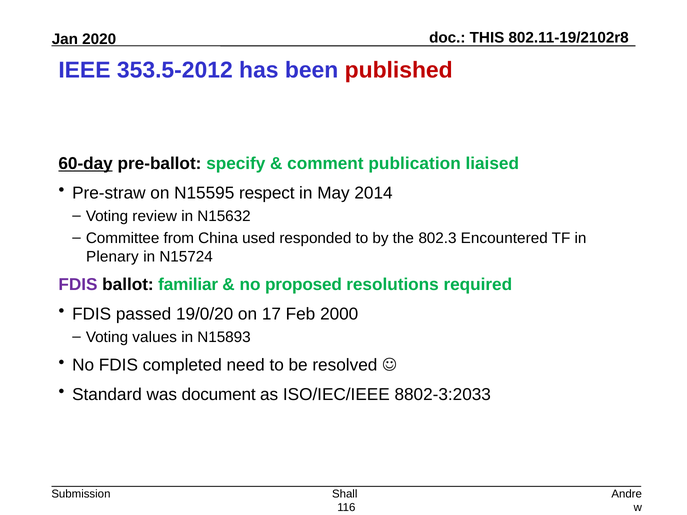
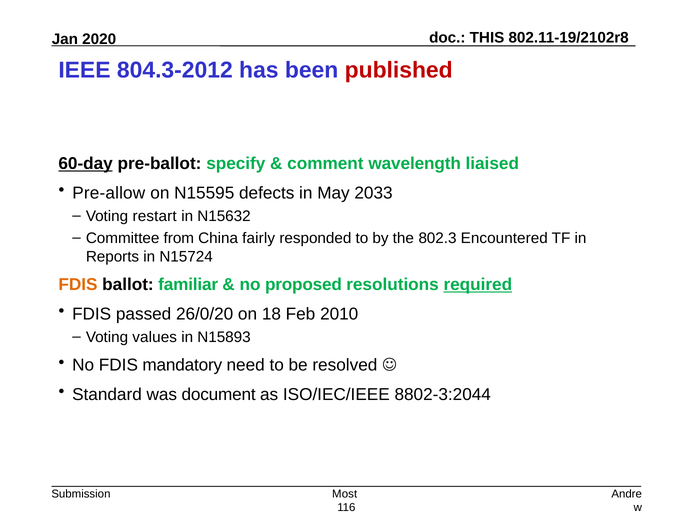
353.5-2012: 353.5-2012 -> 804.3-2012
publication: publication -> wavelength
Pre-straw: Pre-straw -> Pre-allow
respect: respect -> defects
2014: 2014 -> 2033
review: review -> restart
used: used -> fairly
Plenary: Plenary -> Reports
FDIS at (78, 285) colour: purple -> orange
required underline: none -> present
19/0/20: 19/0/20 -> 26/0/20
17: 17 -> 18
2000: 2000 -> 2010
completed: completed -> mandatory
8802-3:2033: 8802-3:2033 -> 8802-3:2044
Shall: Shall -> Most
